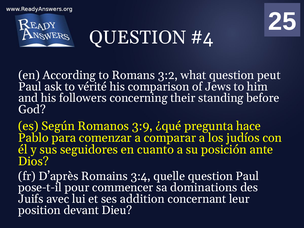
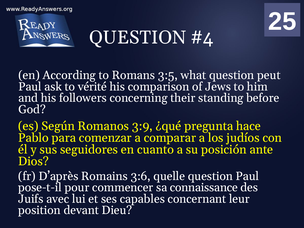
3:2: 3:2 -> 3:5
3:4: 3:4 -> 3:6
dominations: dominations -> connaissance
addition: addition -> capables
